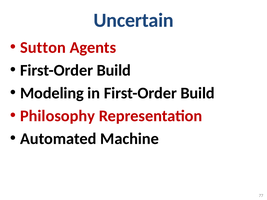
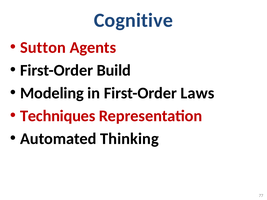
Uncertain: Uncertain -> Cognitive
in First-Order Build: Build -> Laws
Philosophy: Philosophy -> Techniques
Machine: Machine -> Thinking
